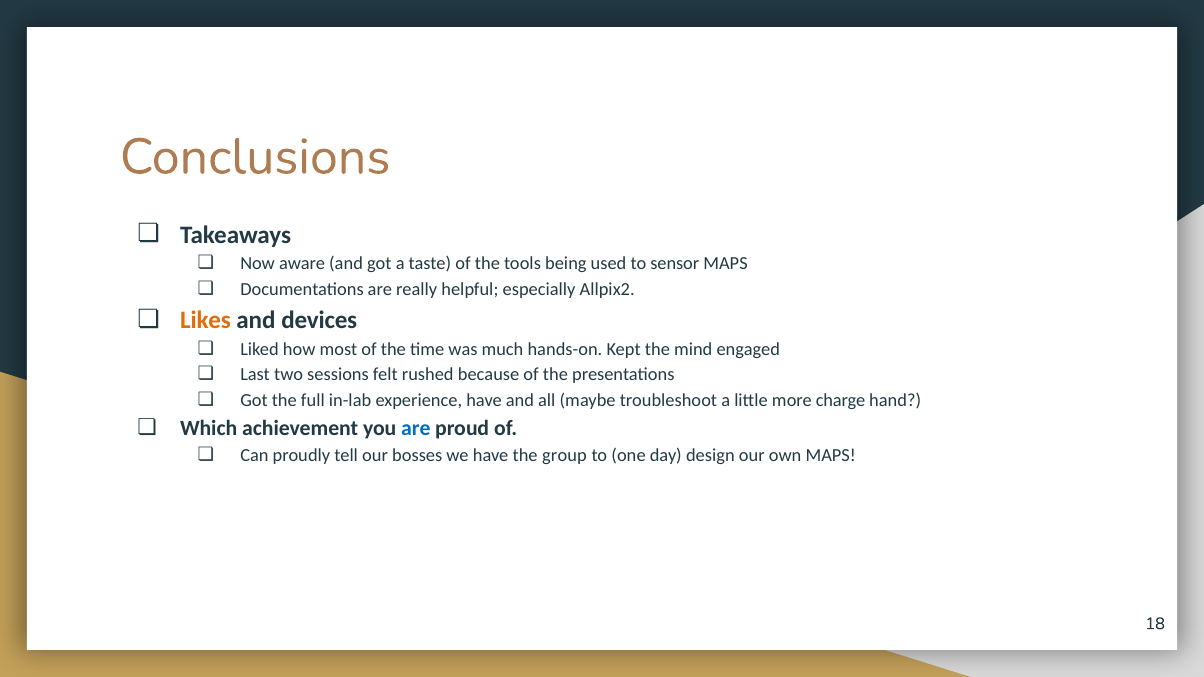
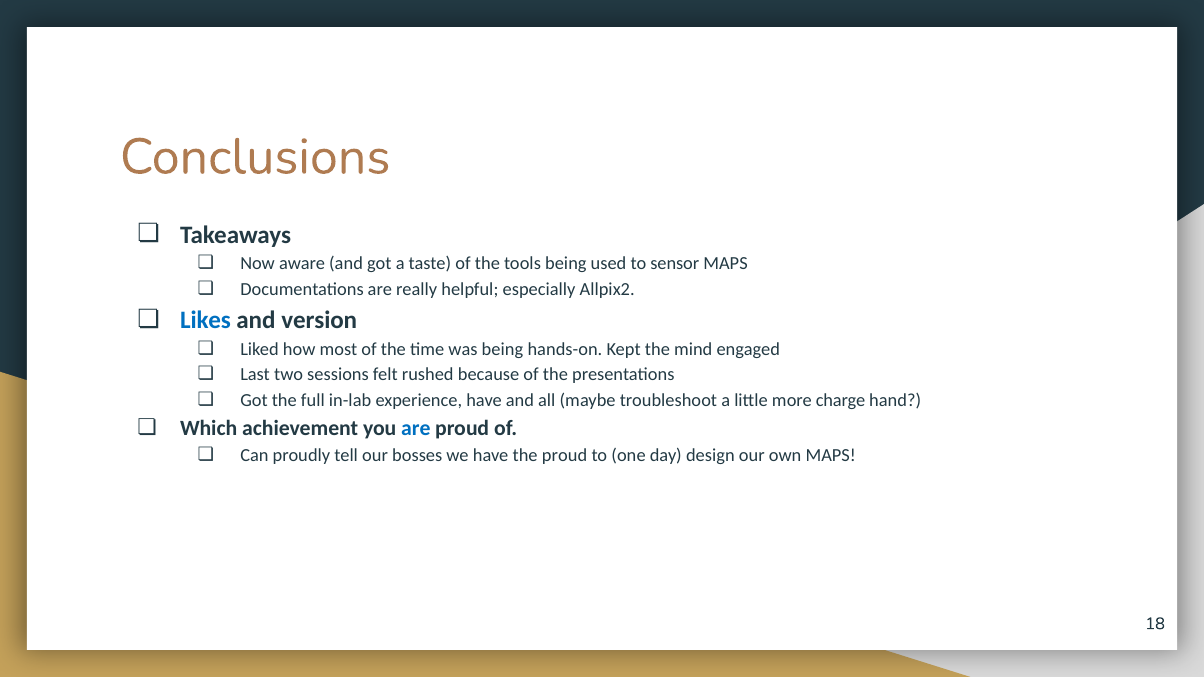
Likes colour: orange -> blue
devices: devices -> version
was much: much -> being
the group: group -> proud
